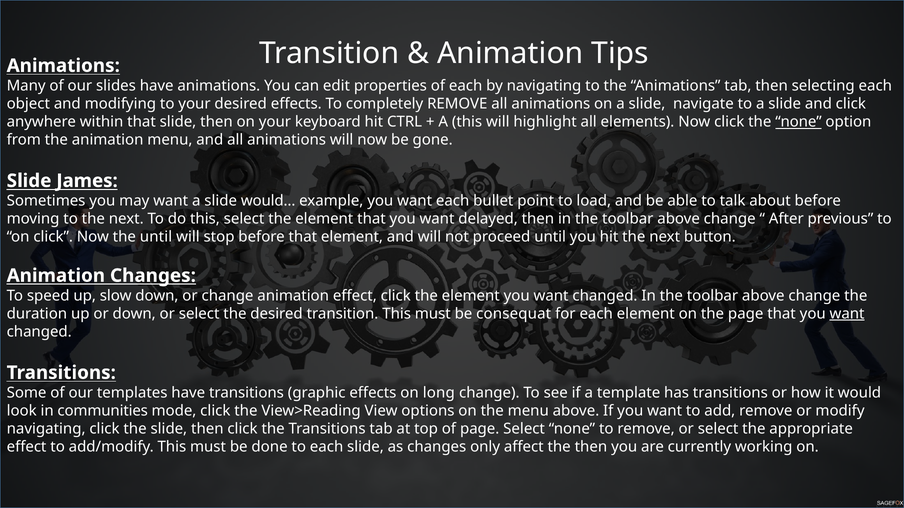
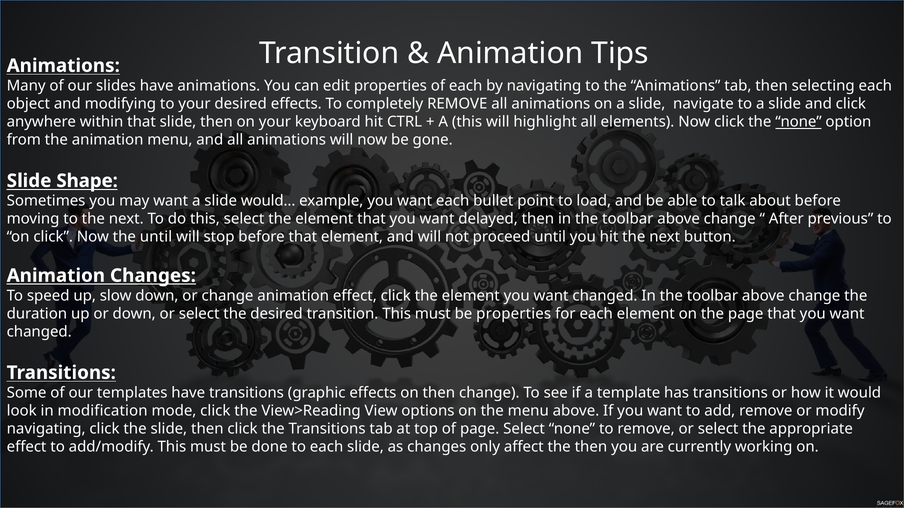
James: James -> Shape
be consequat: consequat -> properties
want at (847, 314) underline: present -> none
on long: long -> then
communities: communities -> modification
